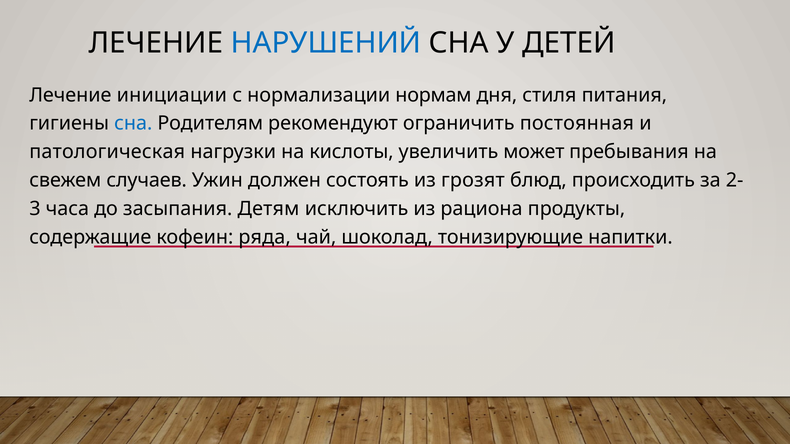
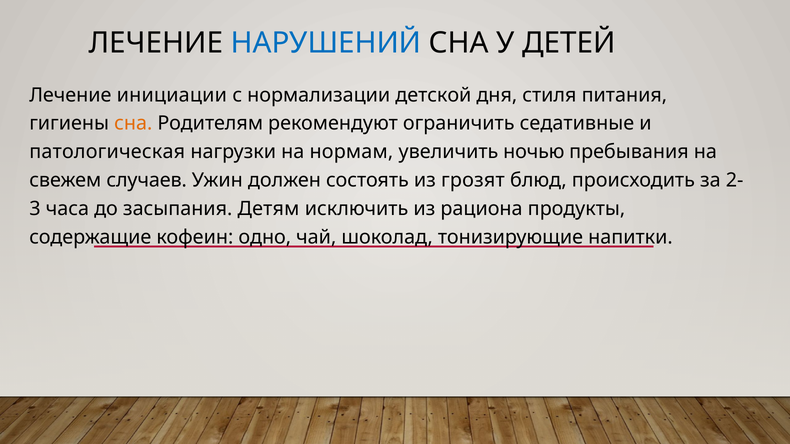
нормам: нормам -> детской
сна at (133, 124) colour: blue -> orange
постоянная: постоянная -> седативные
кислоты: кислоты -> нормам
может: может -> ночью
ряда: ряда -> одно
